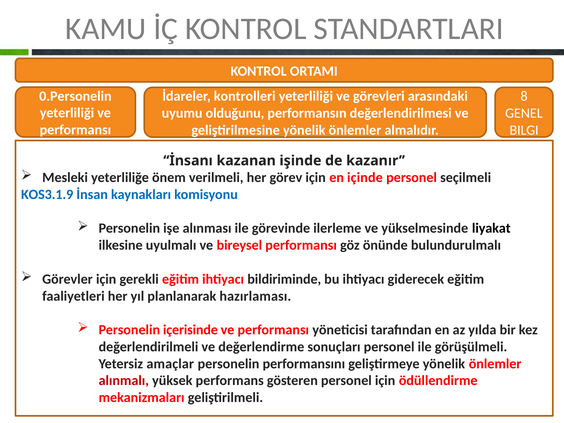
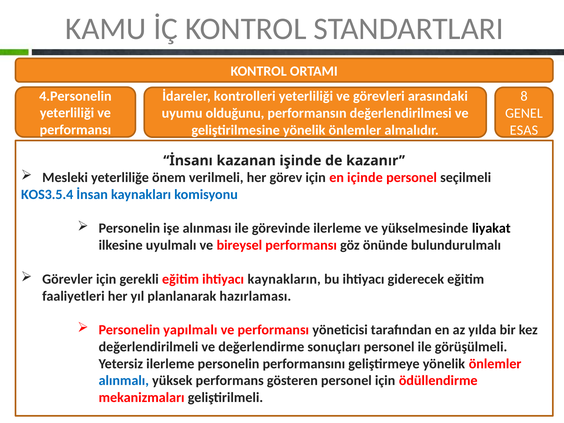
0.Personelin: 0.Personelin -> 4.Personelin
BILGI: BILGI -> ESAS
KOS3.1.9: KOS3.1.9 -> KOS3.5.4
bildiriminde: bildiriminde -> kaynakların
içerisinde: içerisinde -> yapılmalı
Yetersiz amaçlar: amaçlar -> ilerleme
alınmalı colour: red -> blue
